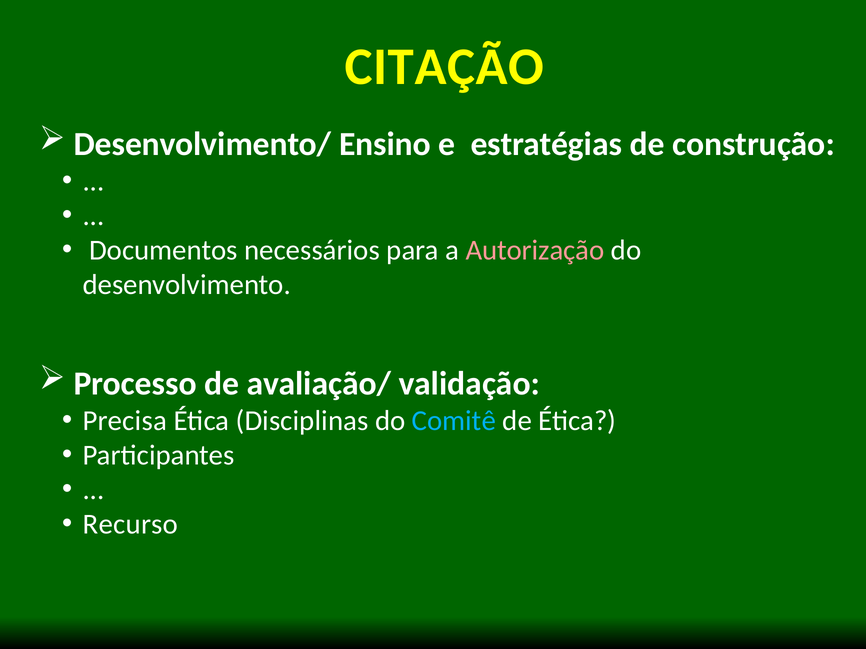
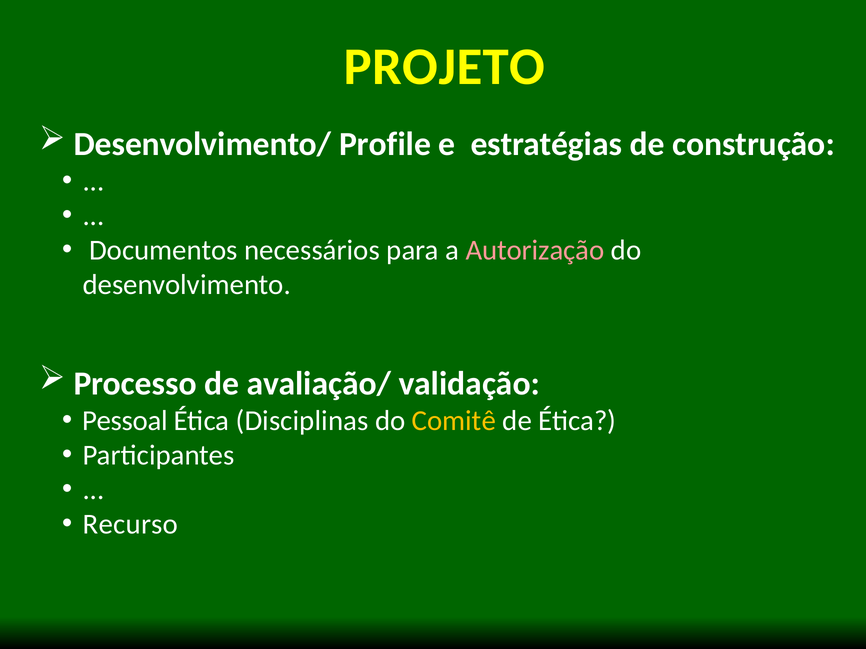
CITAÇÃO: CITAÇÃO -> PROJETO
Ensino: Ensino -> Profile
Precisa: Precisa -> Pessoal
Comitê colour: light blue -> yellow
